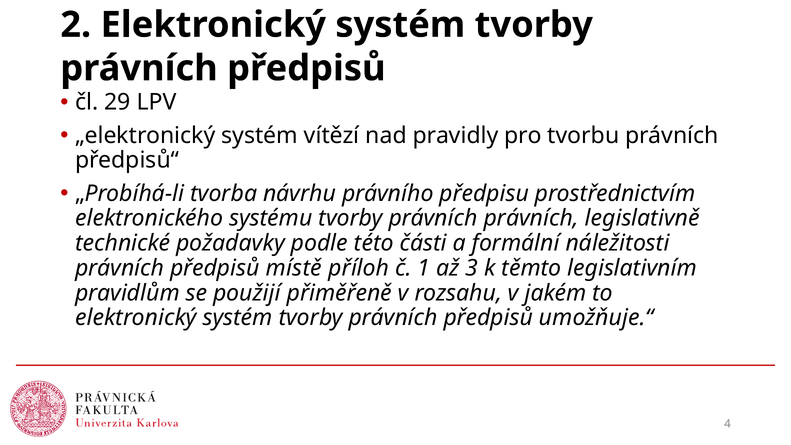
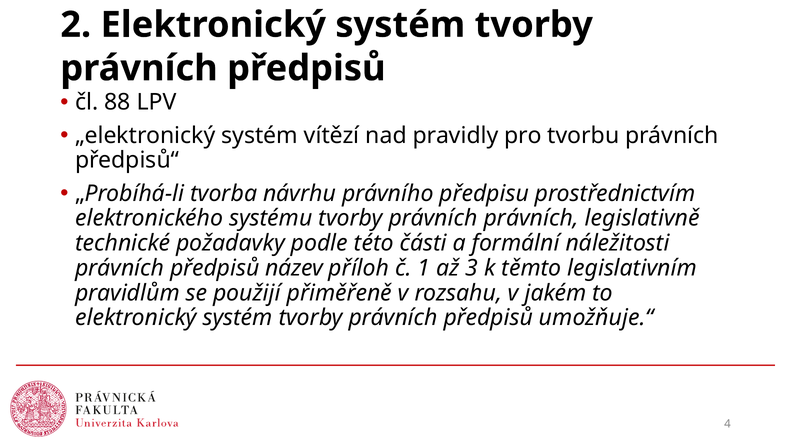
29: 29 -> 88
místě: místě -> název
